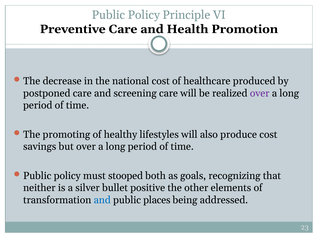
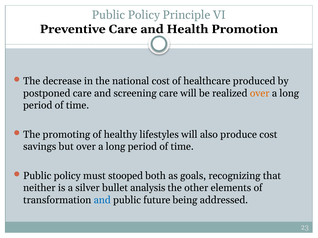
over at (260, 93) colour: purple -> orange
positive: positive -> analysis
places: places -> future
